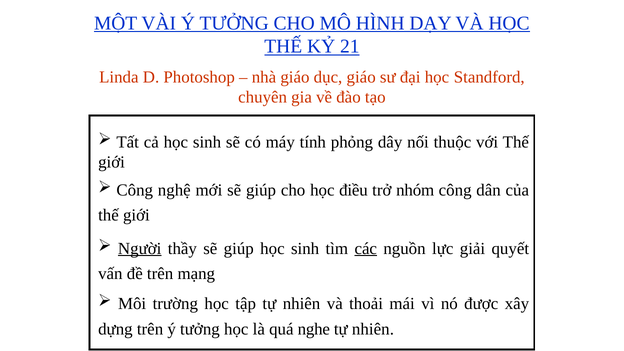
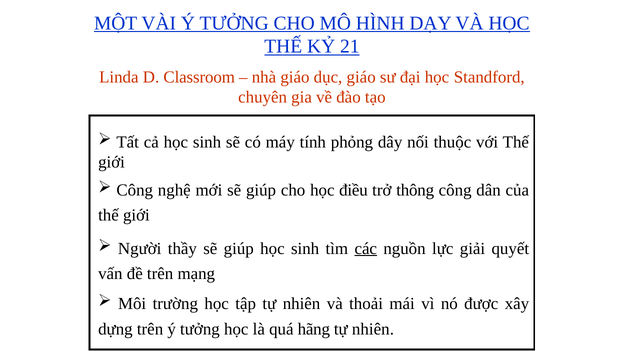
Photoshop: Photoshop -> Classroom
nhóm: nhóm -> thông
Người underline: present -> none
nghe: nghe -> hãng
